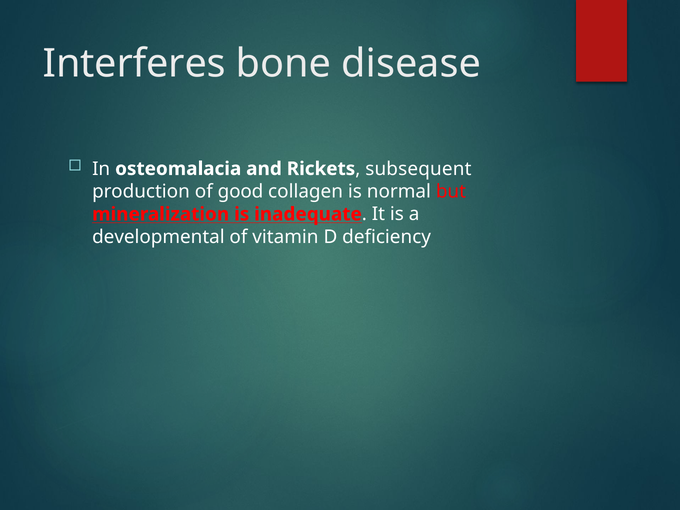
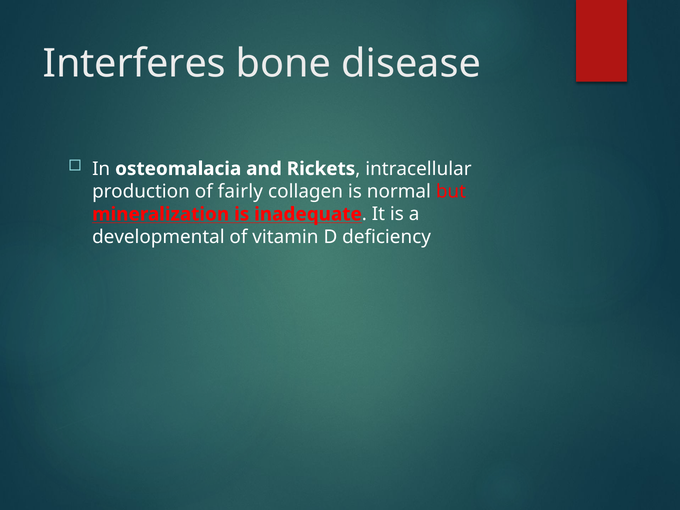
subsequent: subsequent -> intracellular
good: good -> fairly
